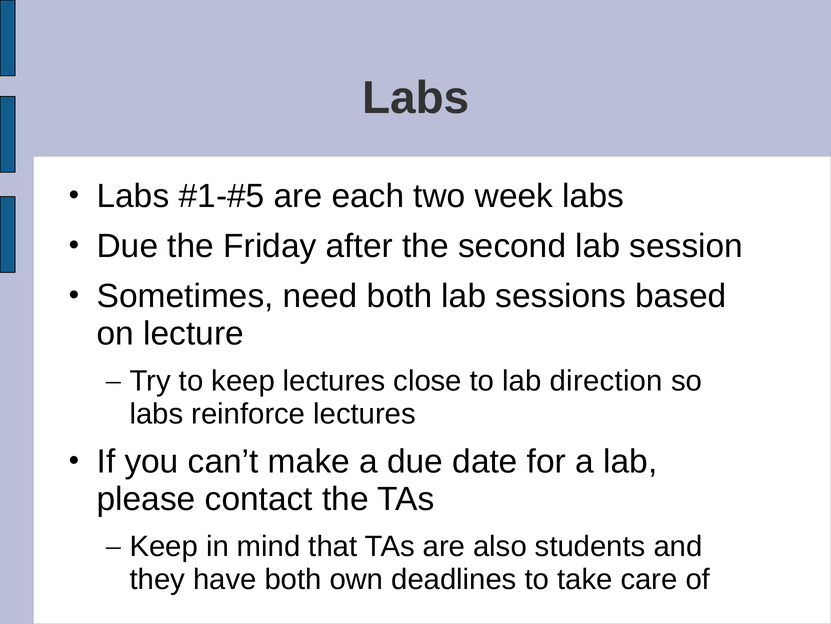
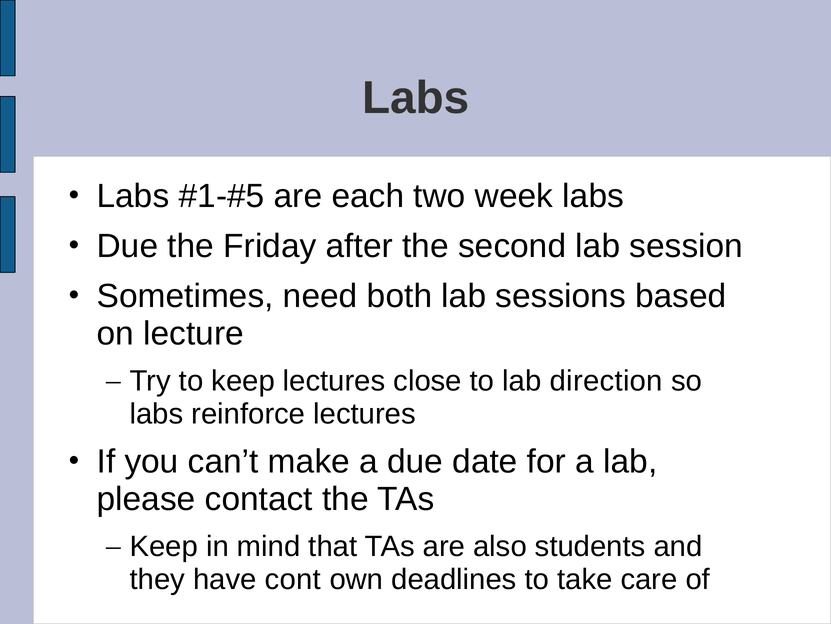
have both: both -> cont
